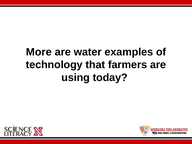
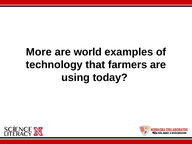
water: water -> world
